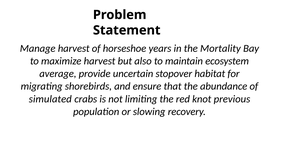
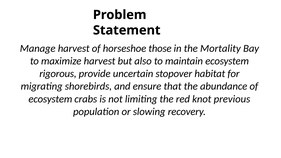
years: years -> those
average: average -> rigorous
simulated at (50, 99): simulated -> ecosystem
